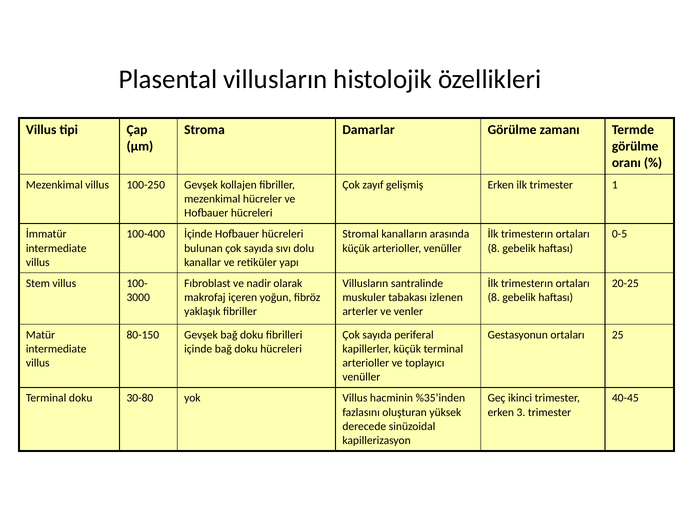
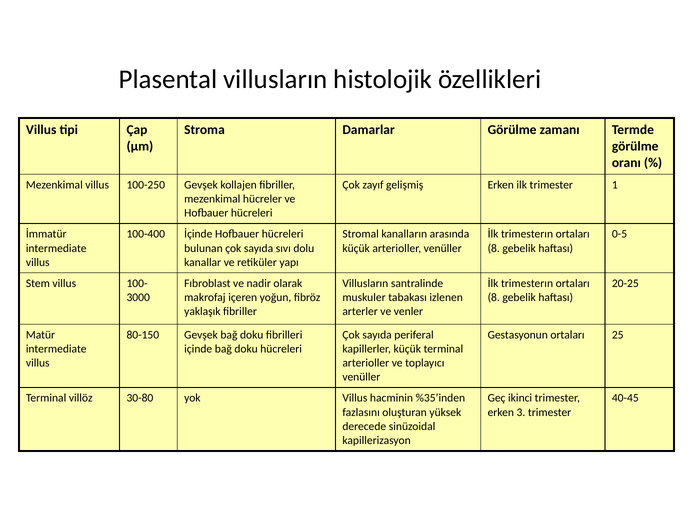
Terminal doku: doku -> villöz
